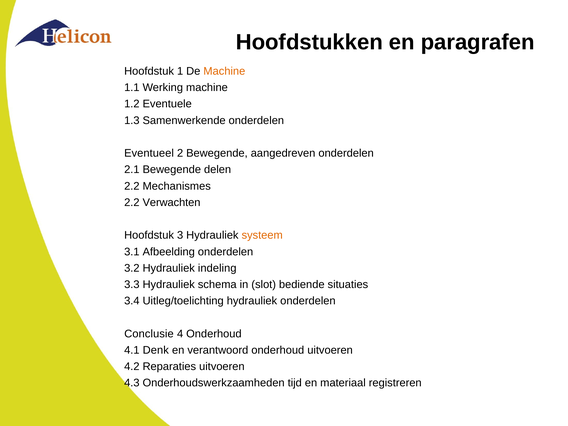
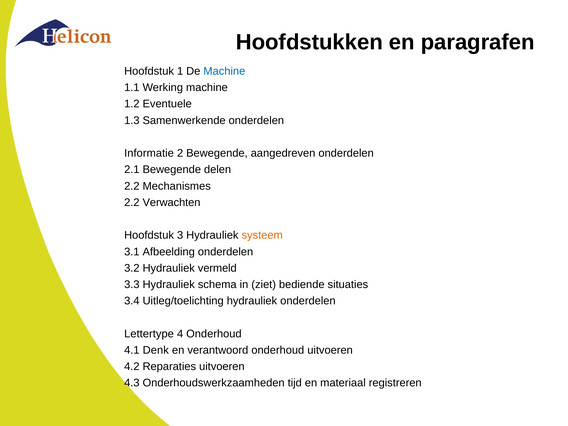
Machine at (224, 71) colour: orange -> blue
Eventueel: Eventueel -> Informatie
indeling: indeling -> vermeld
slot: slot -> ziet
Conclusie: Conclusie -> Lettertype
